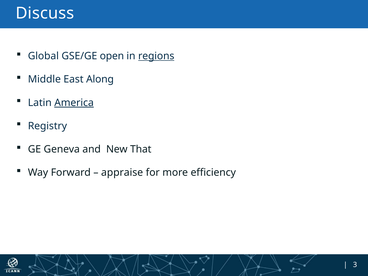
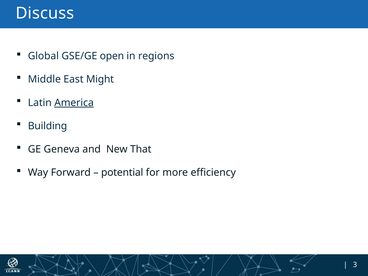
regions underline: present -> none
Along: Along -> Might
Registry: Registry -> Building
appraise: appraise -> potential
